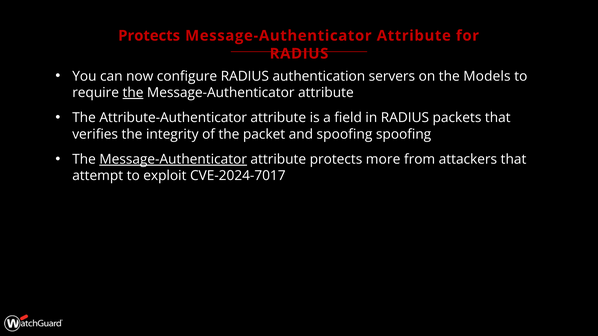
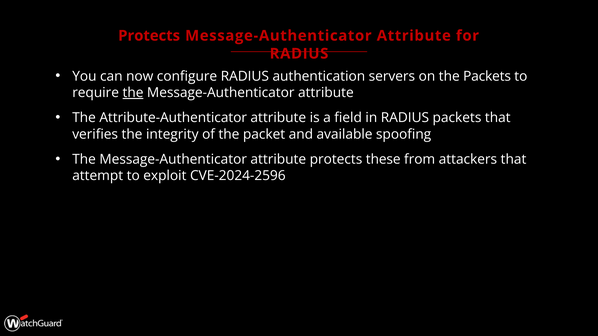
the Models: Models -> Packets
and spoofing: spoofing -> available
Message-Authenticator at (173, 159) underline: present -> none
more: more -> these
CVE-2024-7017: CVE-2024-7017 -> CVE-2024-2596
